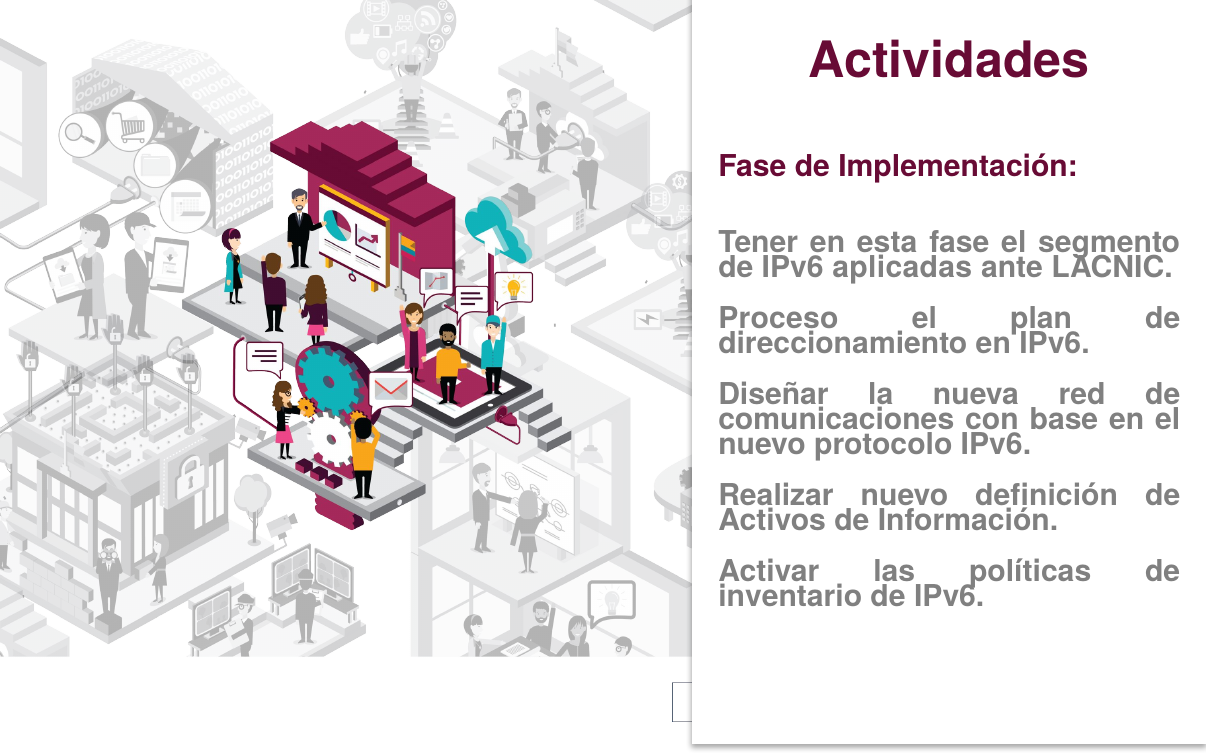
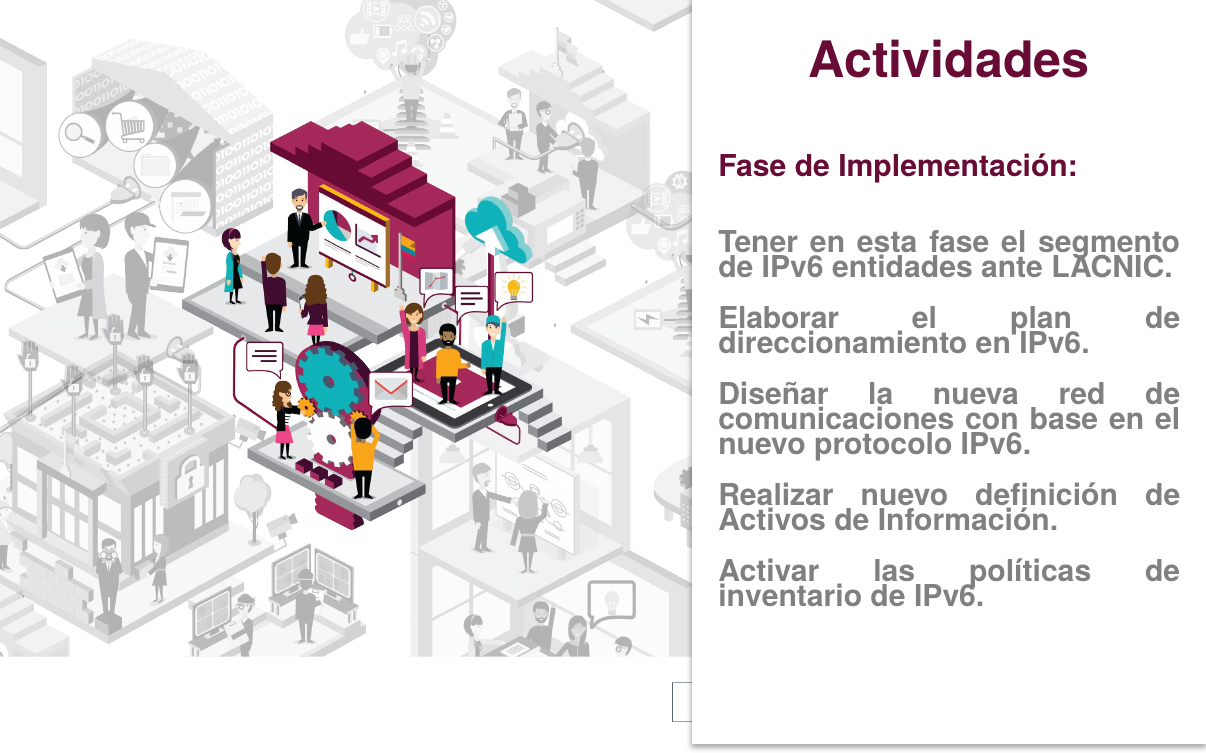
aplicadas: aplicadas -> entidades
Proceso: Proceso -> Elaborar
